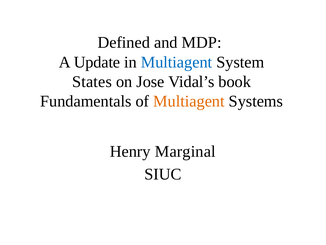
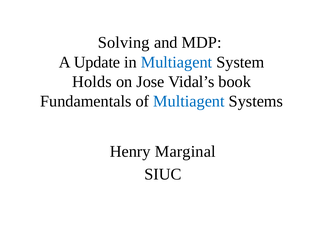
Defined: Defined -> Solving
States: States -> Holds
Multiagent at (189, 101) colour: orange -> blue
